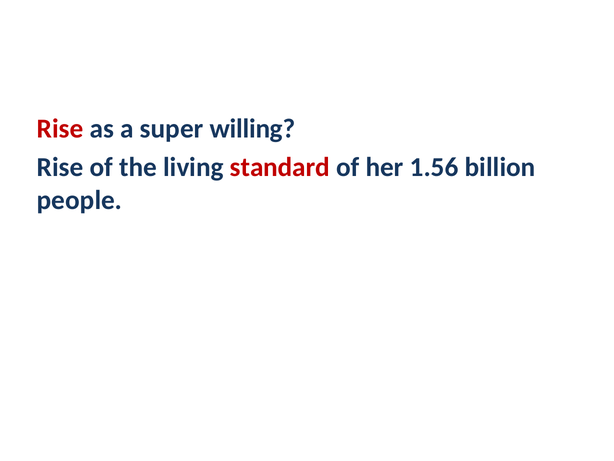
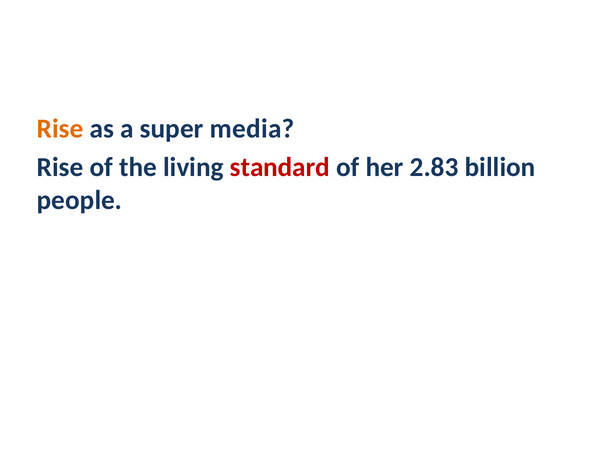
Rise at (60, 129) colour: red -> orange
willing: willing -> media
1.56: 1.56 -> 2.83
